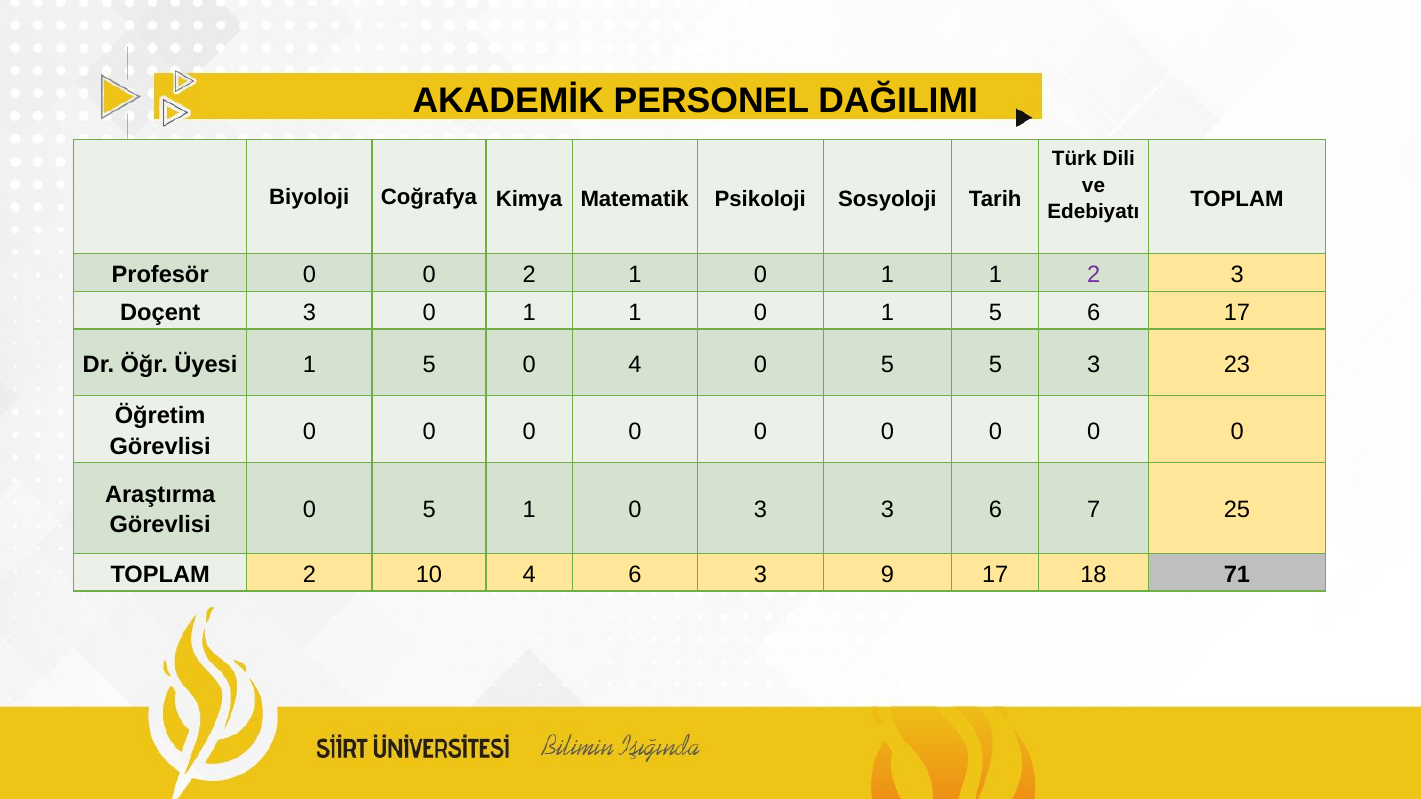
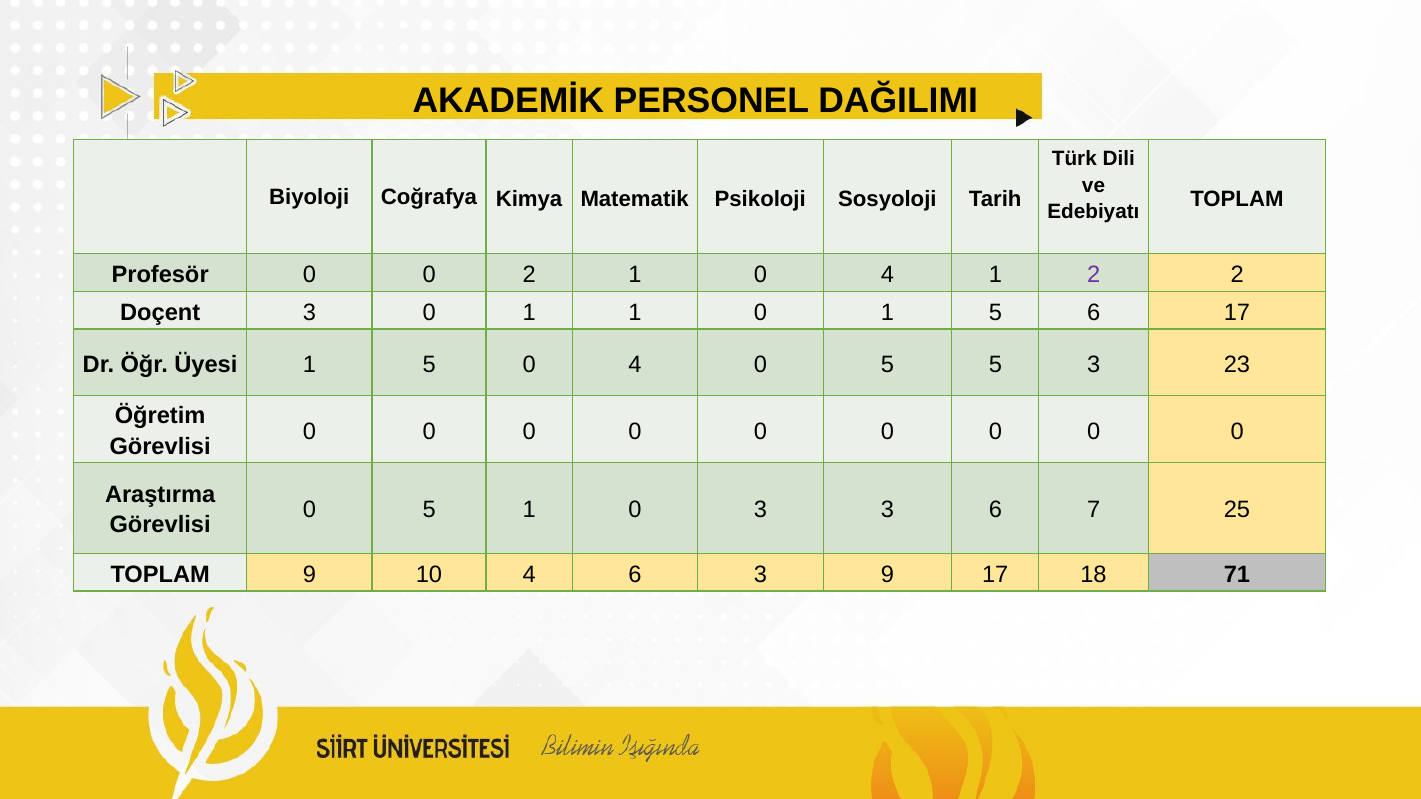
2 1 0 1: 1 -> 4
2 3: 3 -> 2
TOPLAM 2: 2 -> 9
